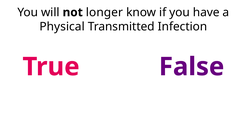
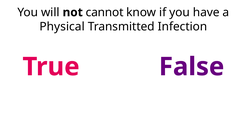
longer: longer -> cannot
